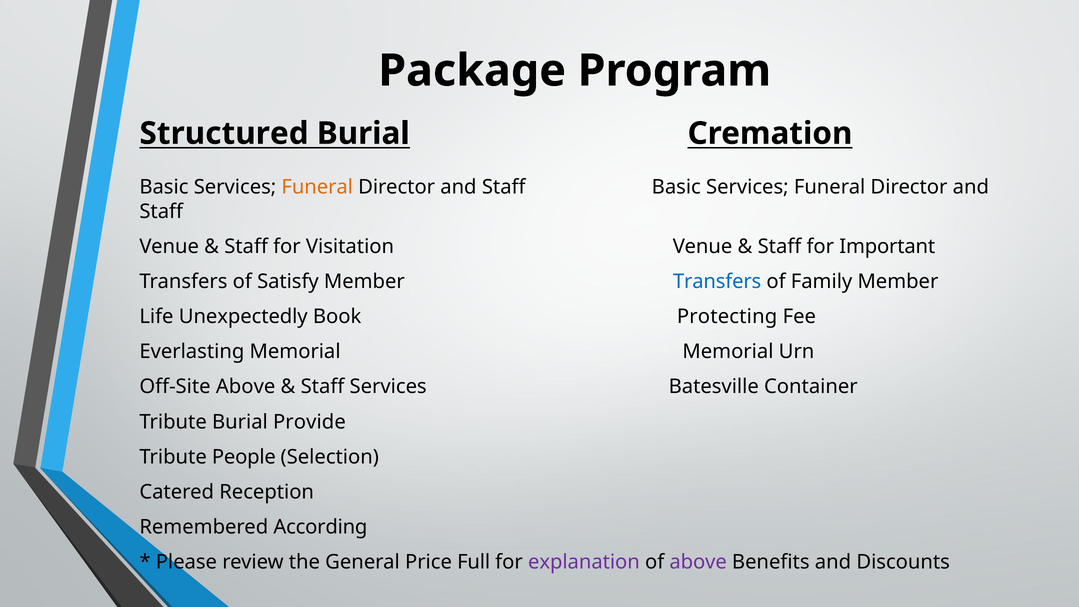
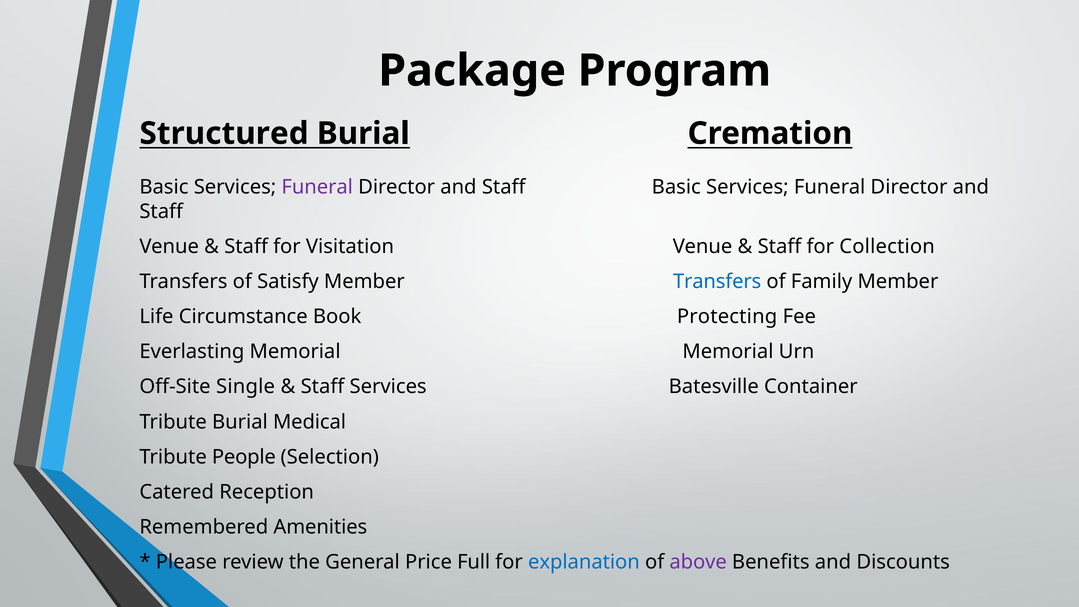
Funeral at (317, 187) colour: orange -> purple
Important: Important -> Collection
Unexpectedly: Unexpectedly -> Circumstance
Off-Site Above: Above -> Single
Provide: Provide -> Medical
According: According -> Amenities
explanation colour: purple -> blue
